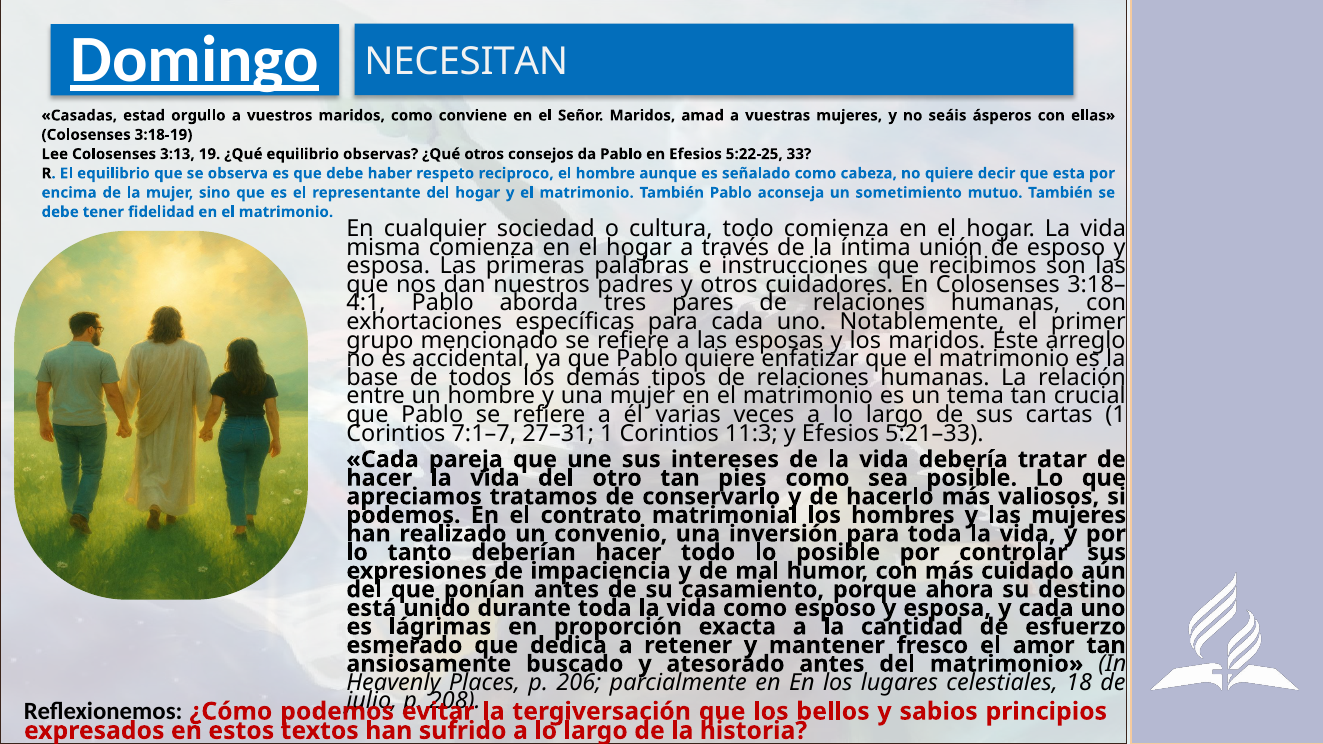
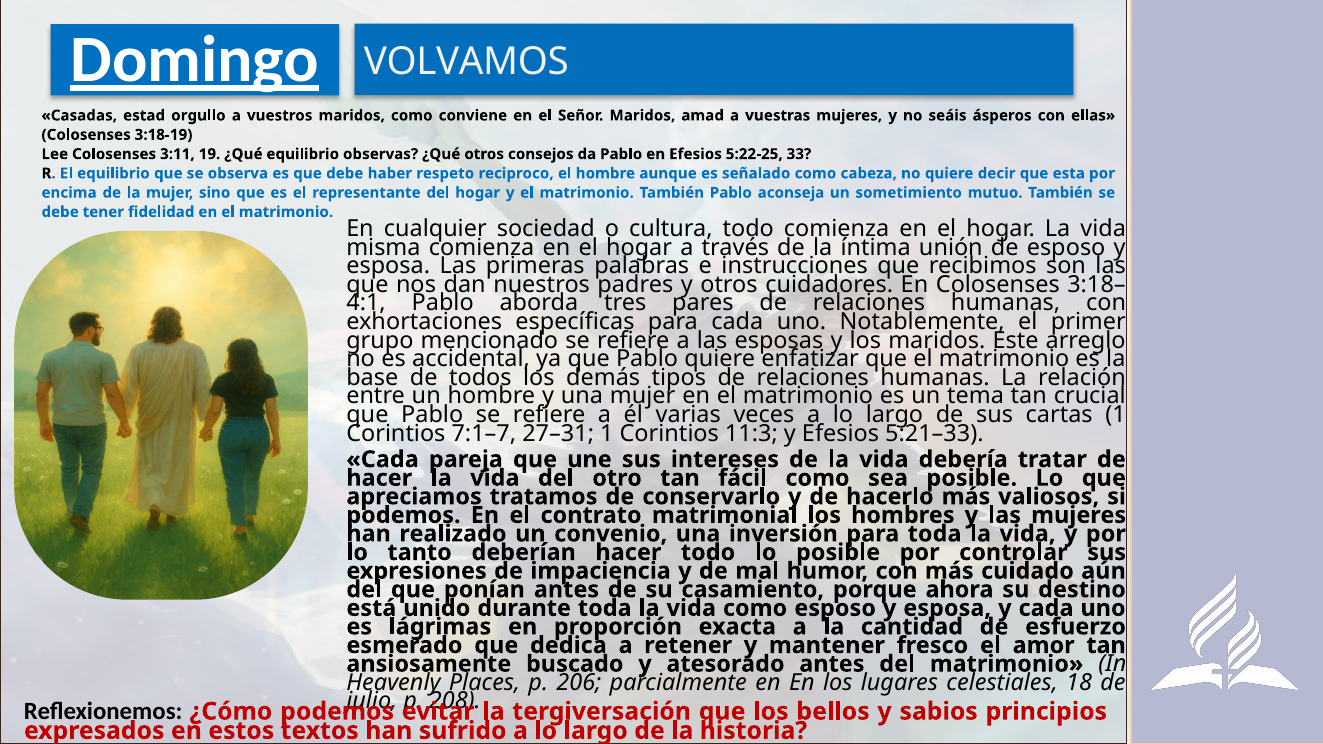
NECESITAN: NECESITAN -> VOLVAMOS
3:13: 3:13 -> 3:11
pies: pies -> fácil
